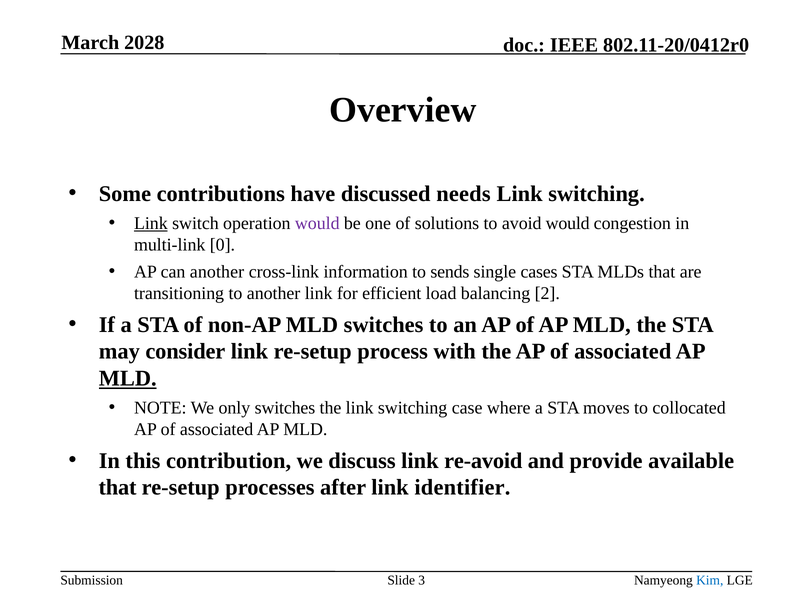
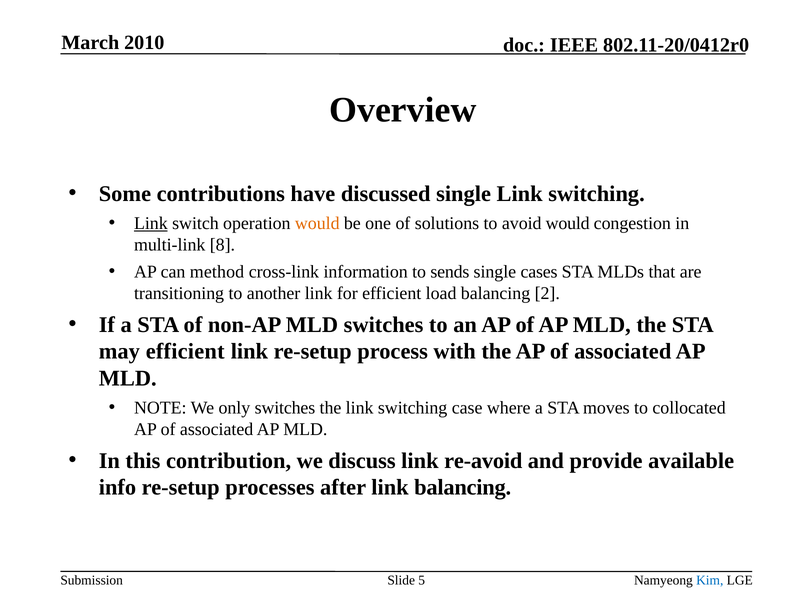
2028: 2028 -> 2010
discussed needs: needs -> single
would at (317, 223) colour: purple -> orange
0: 0 -> 8
can another: another -> method
may consider: consider -> efficient
MLD at (128, 378) underline: present -> none
that at (118, 487): that -> info
link identifier: identifier -> balancing
3: 3 -> 5
